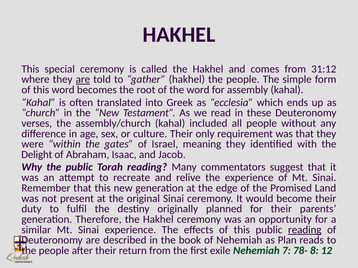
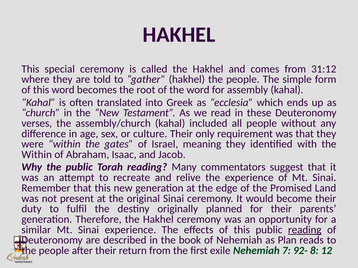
are at (83, 80) underline: present -> none
Delight at (37, 155): Delight -> Within
78-: 78- -> 92-
